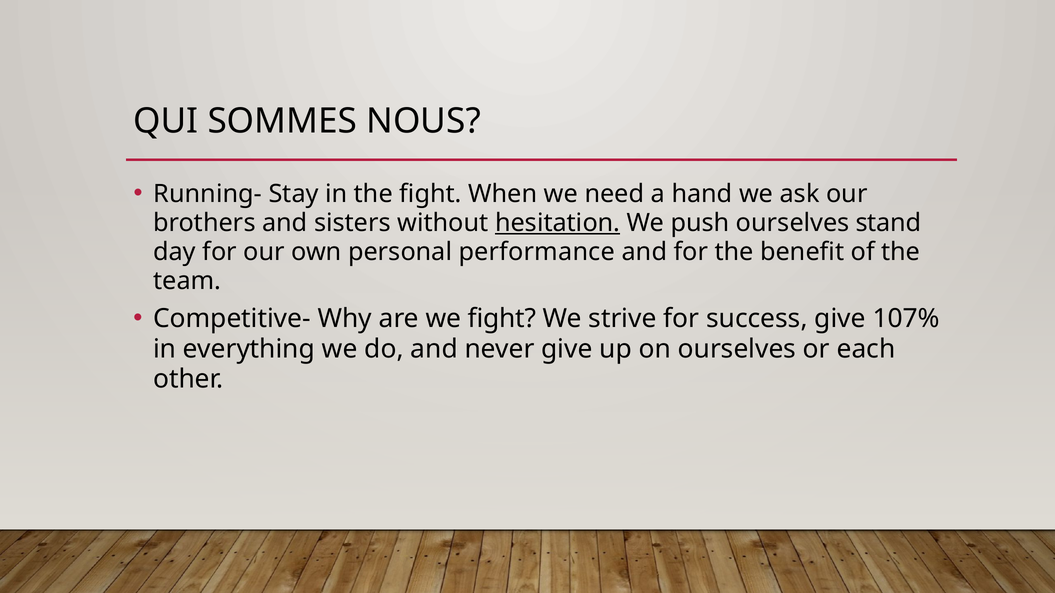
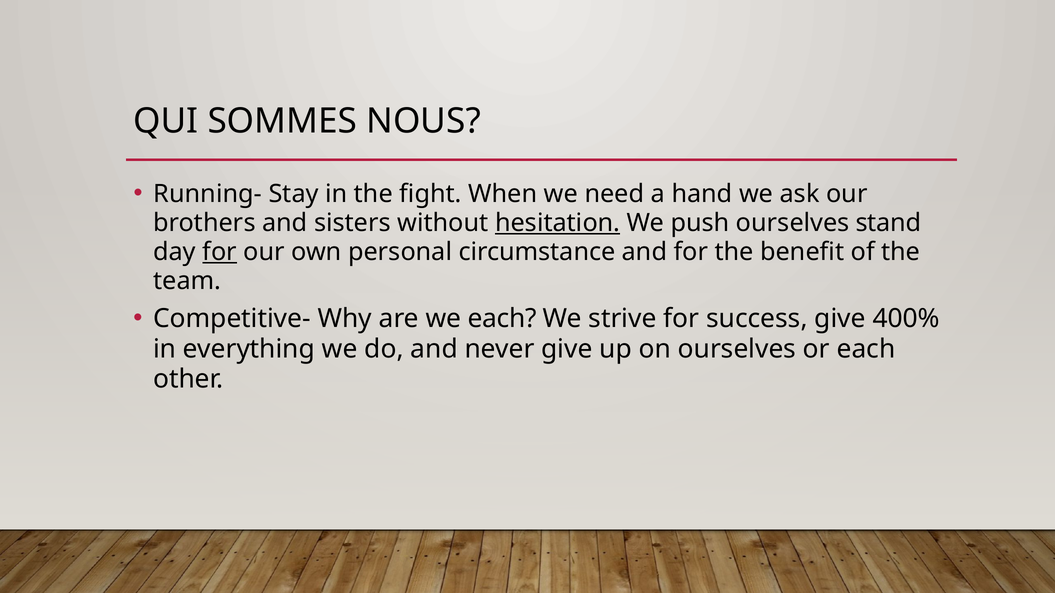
for at (220, 252) underline: none -> present
performance: performance -> circumstance
we fight: fight -> each
107%: 107% -> 400%
